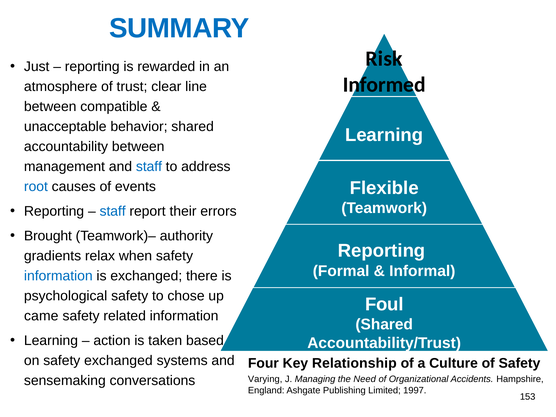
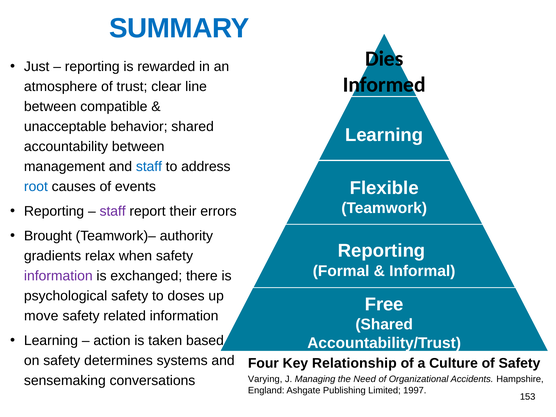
Risk: Risk -> Dies
staff at (113, 211) colour: blue -> purple
information at (58, 276) colour: blue -> purple
chose: chose -> doses
Foul: Foul -> Free
came: came -> move
safety exchanged: exchanged -> determines
